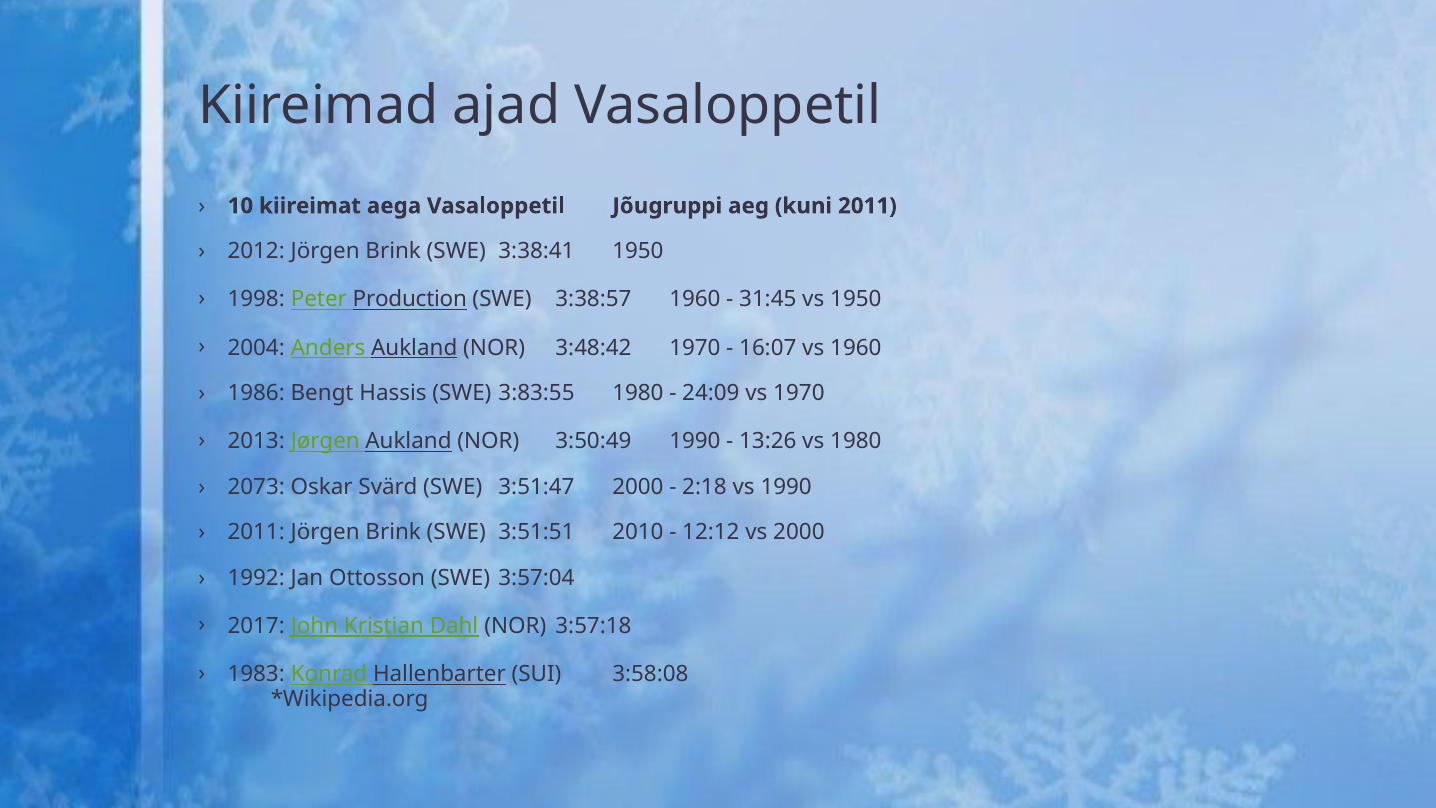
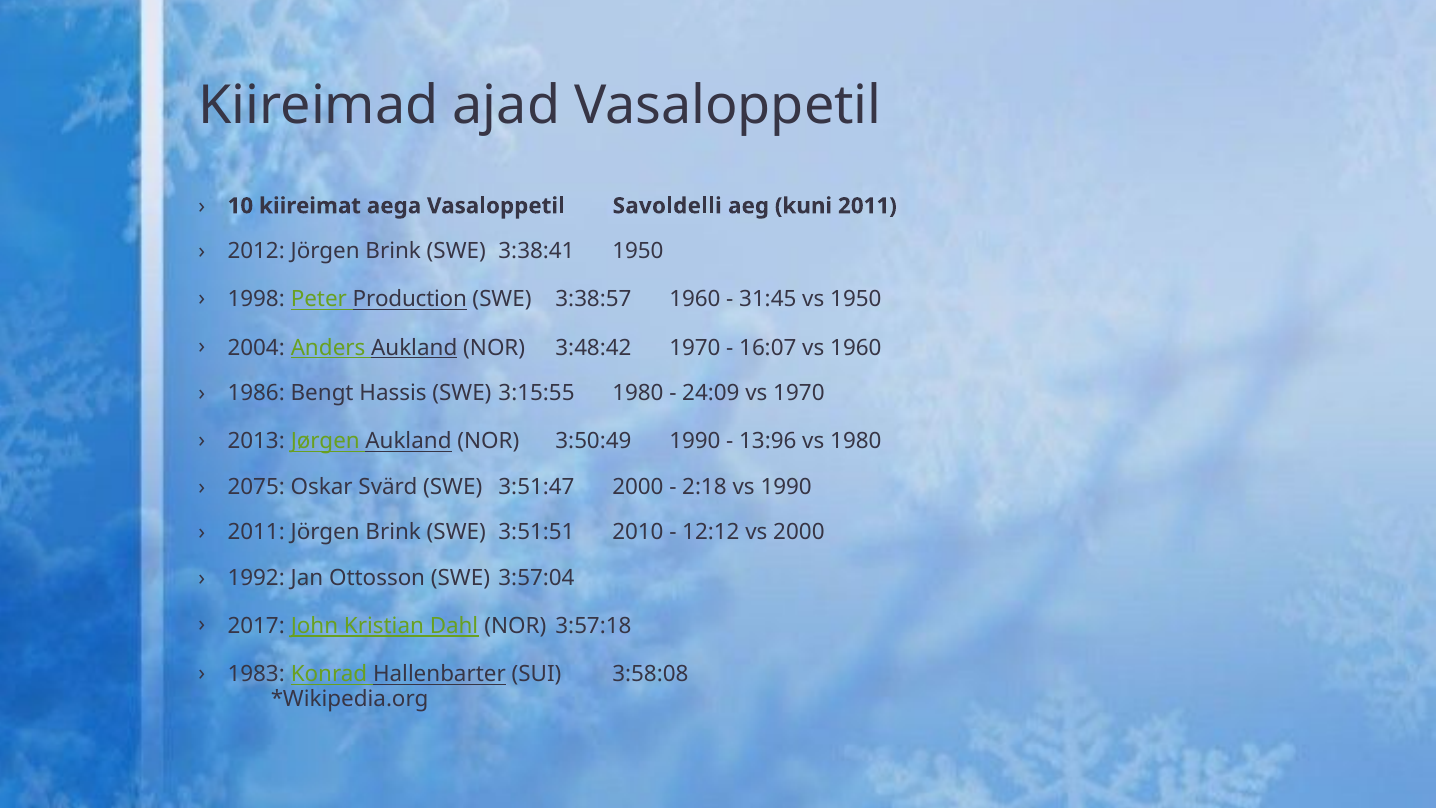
Jõugruppi: Jõugruppi -> Savoldelli
3:83:55: 3:83:55 -> 3:15:55
13:26: 13:26 -> 13:96
2073: 2073 -> 2075
